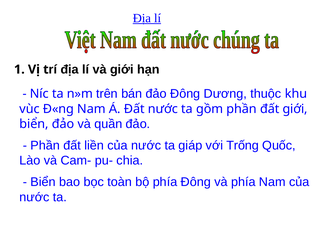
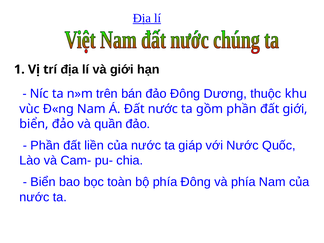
với Trống: Trống -> Nước
